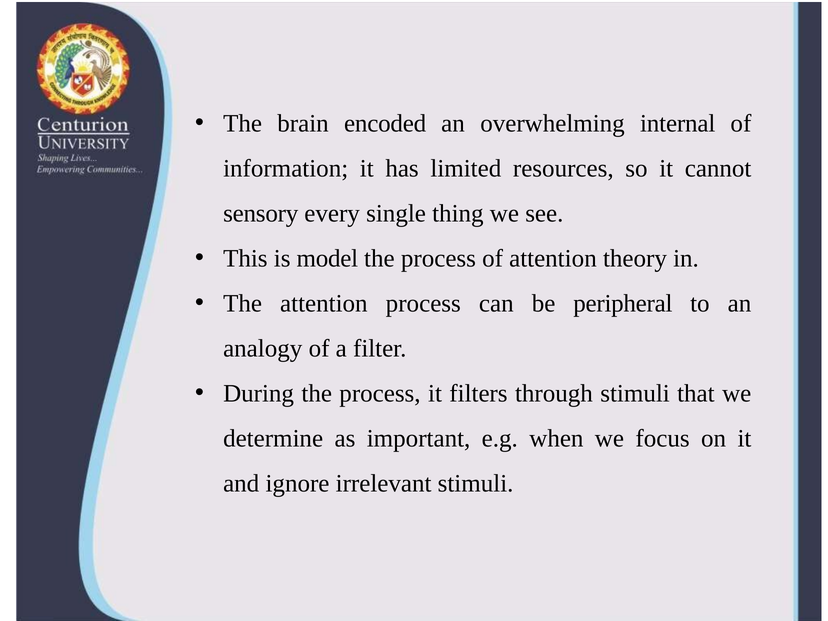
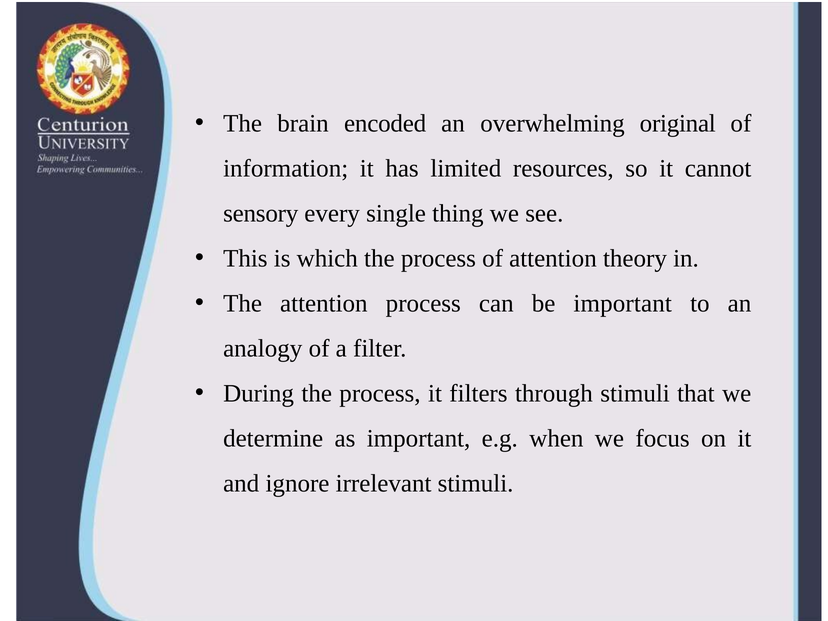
internal: internal -> original
model: model -> which
be peripheral: peripheral -> important
